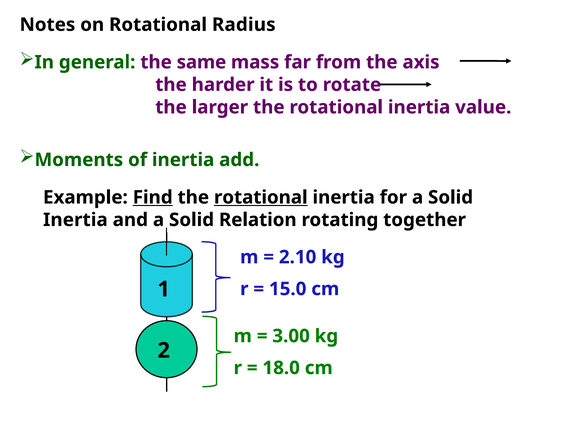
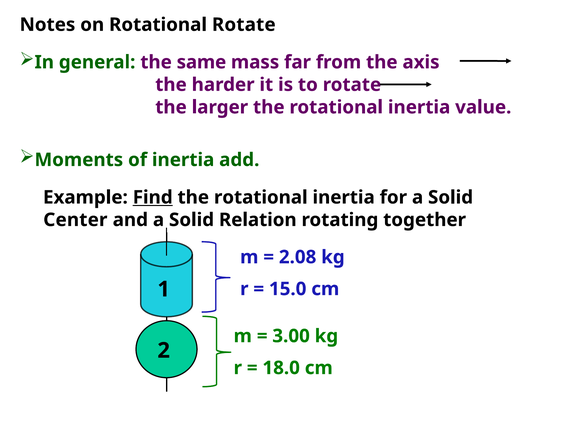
Rotational Radius: Radius -> Rotate
rotational at (261, 197) underline: present -> none
Inertia at (75, 220): Inertia -> Center
2.10: 2.10 -> 2.08
